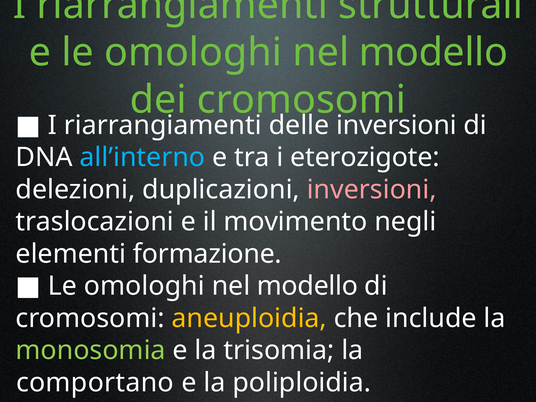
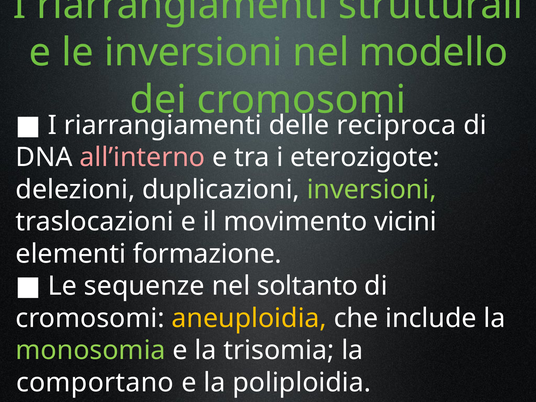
e le omologhi: omologhi -> inversioni
inversioni at (396, 125): inversioni -> reciproca
all’interno colour: light blue -> pink
inversioni at (372, 190) colour: pink -> light green
negli: negli -> vicini
omologhi at (144, 286): omologhi -> sequenze
modello at (307, 286): modello -> soltanto
